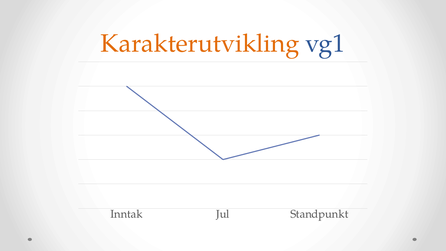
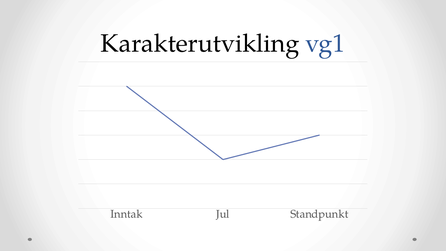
Karakterutvikling colour: orange -> black
